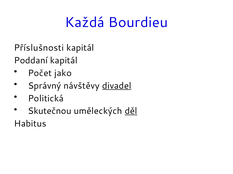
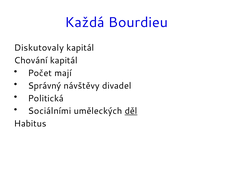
Příslušnosti: Příslušnosti -> Diskutovaly
Poddaní: Poddaní -> Chování
jako: jako -> mají
divadel underline: present -> none
Skutečnou: Skutečnou -> Sociálními
